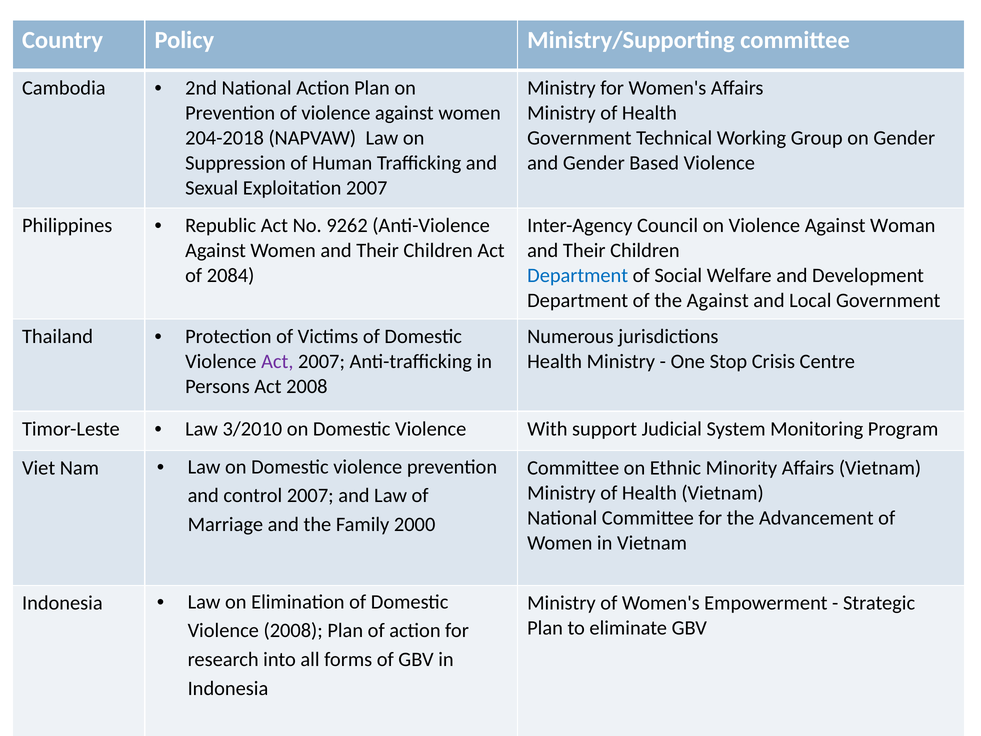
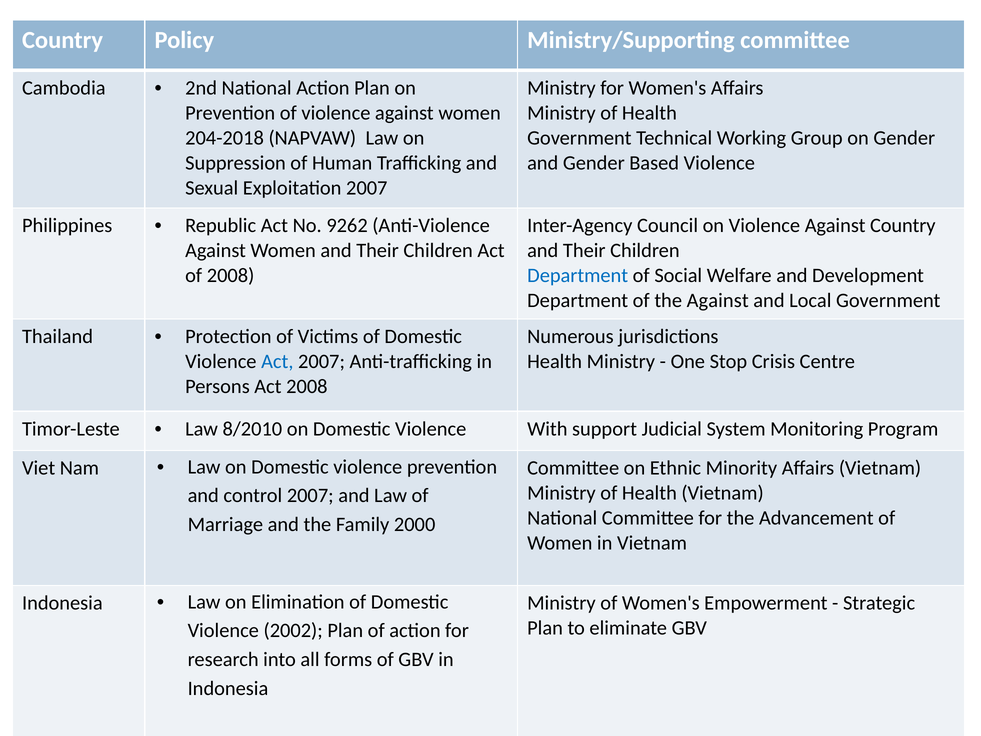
Against Woman: Woman -> Country
of 2084: 2084 -> 2008
Act at (277, 362) colour: purple -> blue
3/2010: 3/2010 -> 8/2010
Violence 2008: 2008 -> 2002
